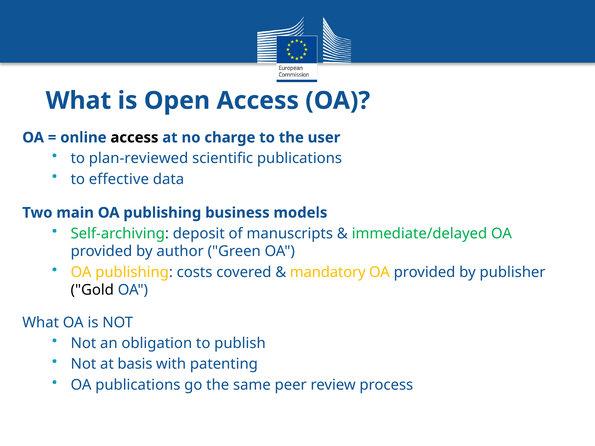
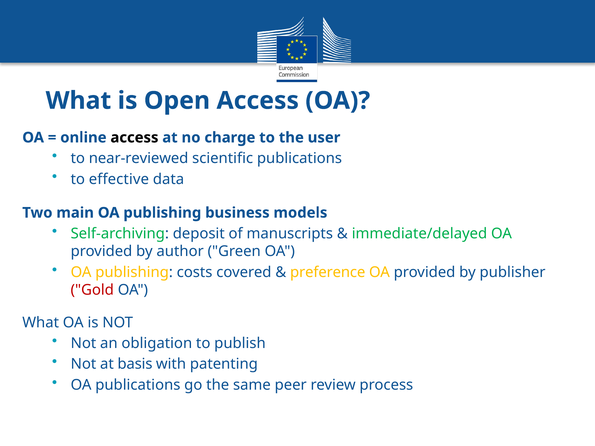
plan-reviewed: plan-reviewed -> near-reviewed
mandatory: mandatory -> preference
Gold colour: black -> red
